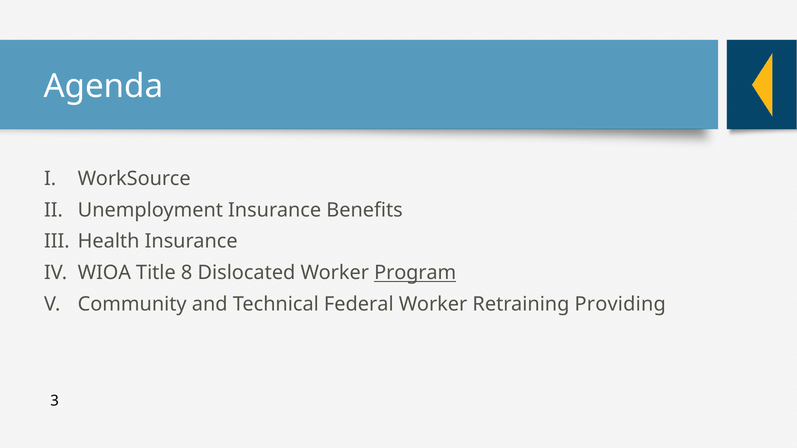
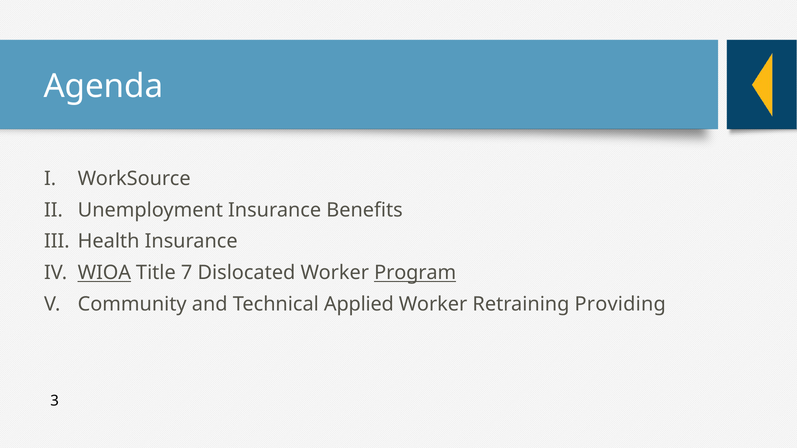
WIOA underline: none -> present
8: 8 -> 7
Federal: Federal -> Applied
